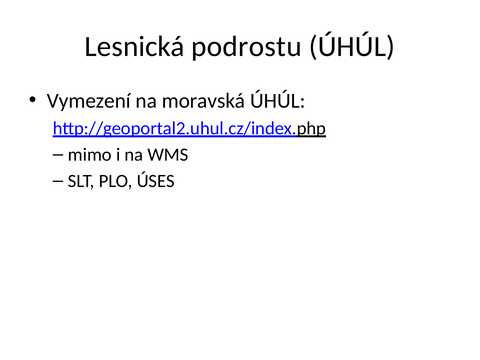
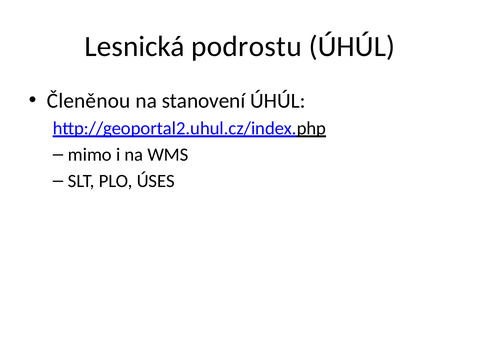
Vymezení: Vymezení -> Členěnou
moravská: moravská -> stanovení
